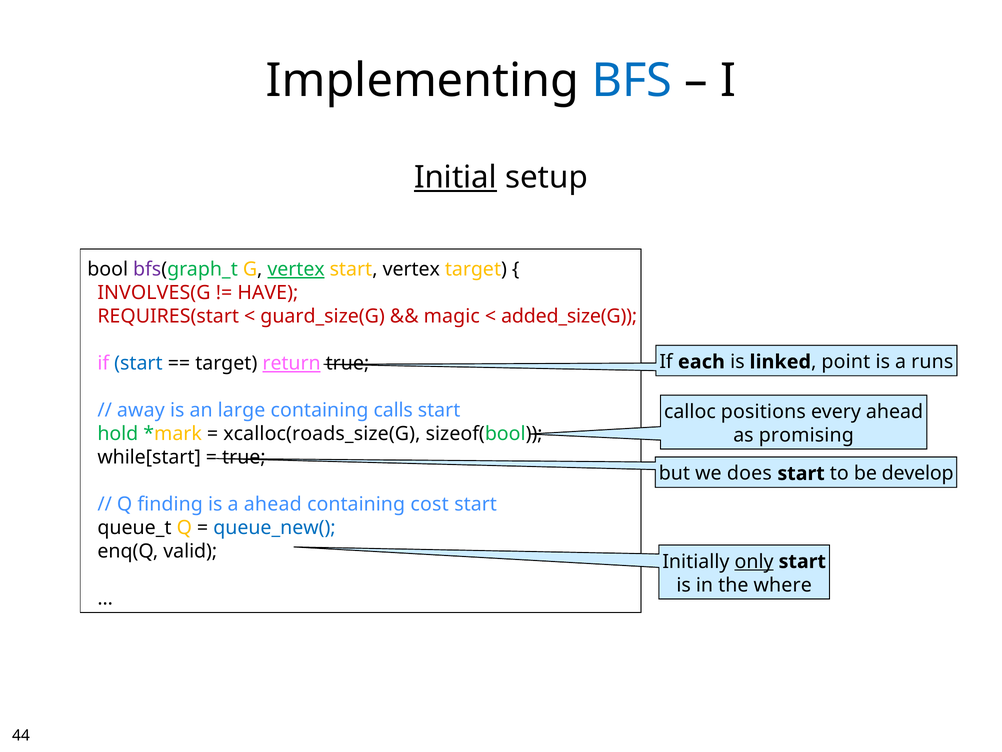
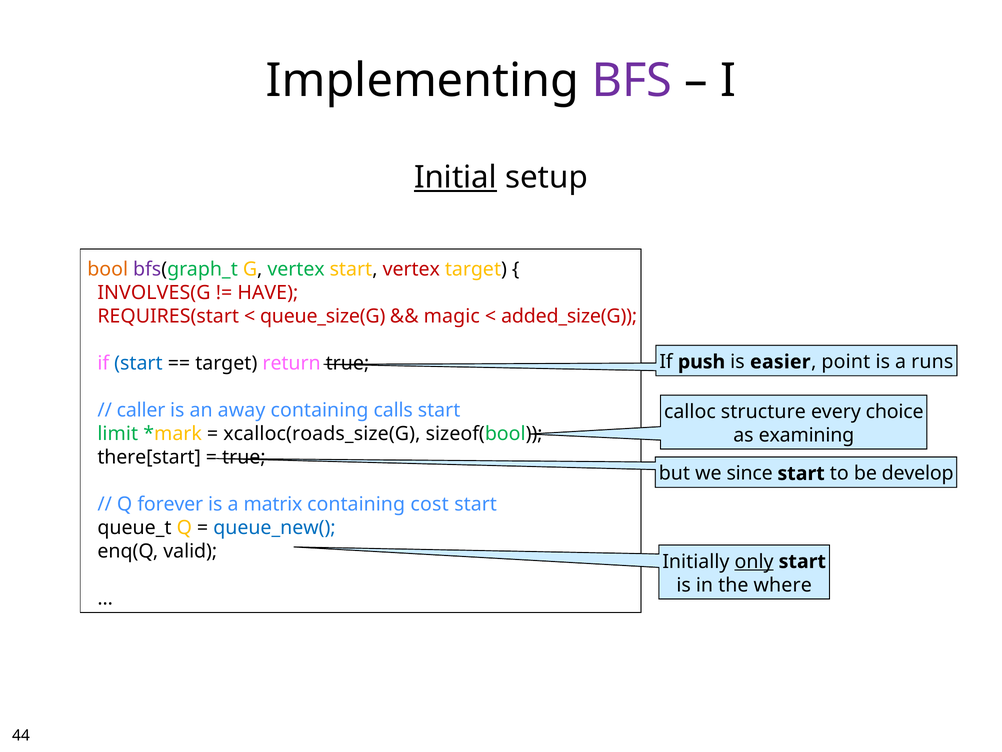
BFS colour: blue -> purple
bool colour: black -> orange
vertex at (296, 269) underline: present -> none
vertex at (411, 269) colour: black -> red
guard_size(G: guard_size(G -> queue_size(G
each: each -> push
linked: linked -> easier
return underline: present -> none
away: away -> caller
large: large -> away
positions: positions -> structure
every ahead: ahead -> choice
hold: hold -> limit
promising: promising -> examining
while[start: while[start -> there[start
does: does -> since
finding: finding -> forever
a ahead: ahead -> matrix
